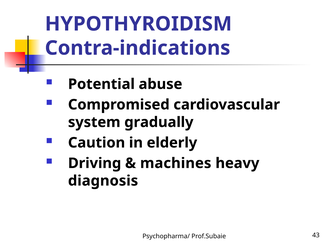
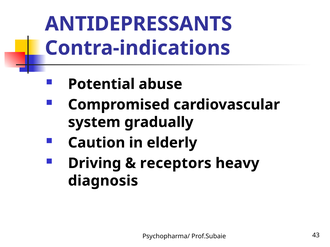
HYPOTHYROIDISM: HYPOTHYROIDISM -> ANTIDEPRESSANTS
machines: machines -> receptors
